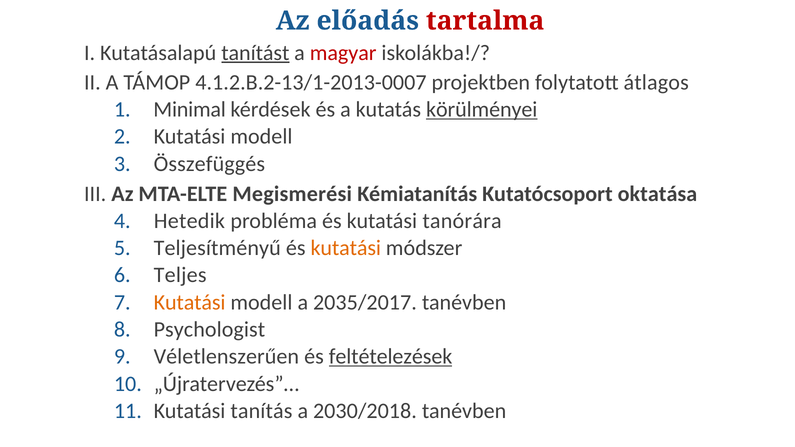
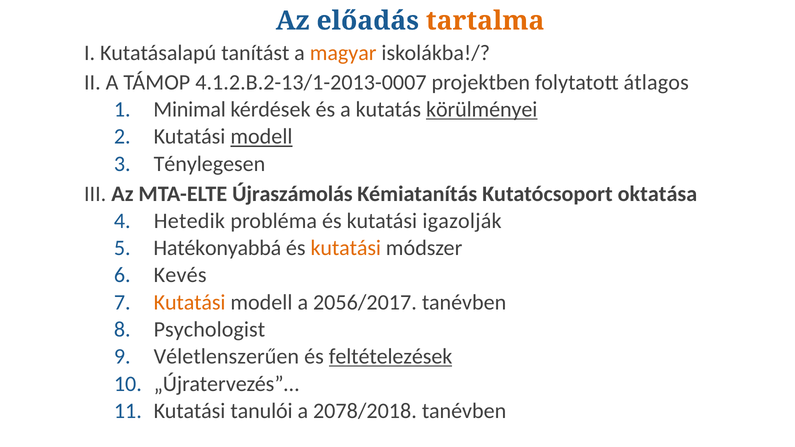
tartalma colour: red -> orange
tanítást underline: present -> none
magyar colour: red -> orange
modell at (261, 137) underline: none -> present
Összefüggés: Összefüggés -> Ténylegesen
Megismerési: Megismerési -> Újraszámolás
tanórára: tanórára -> igazolják
Teljesítményű: Teljesítményű -> Hatékonyabbá
Teljes: Teljes -> Kevés
2035/2017: 2035/2017 -> 2056/2017
tanítás: tanítás -> tanulói
2030/2018: 2030/2018 -> 2078/2018
